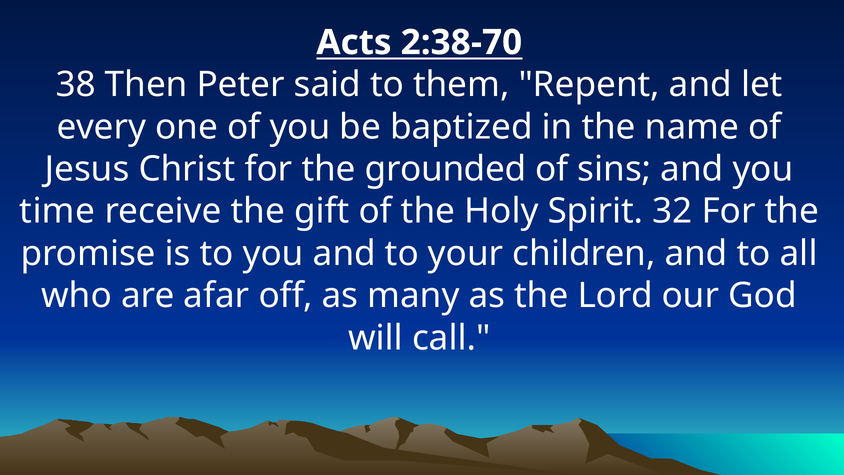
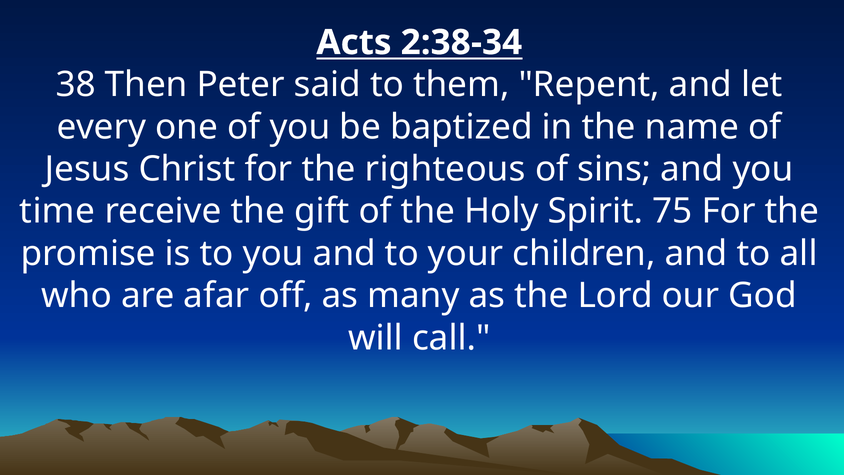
2:38-70: 2:38-70 -> 2:38-34
grounded: grounded -> righteous
32: 32 -> 75
